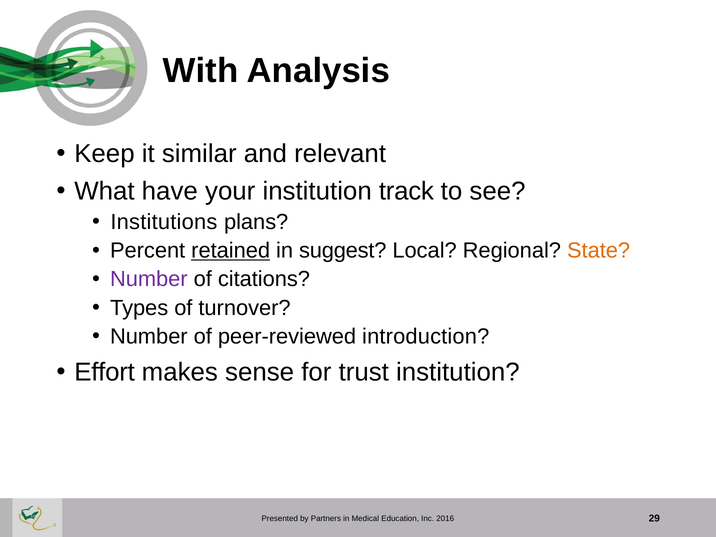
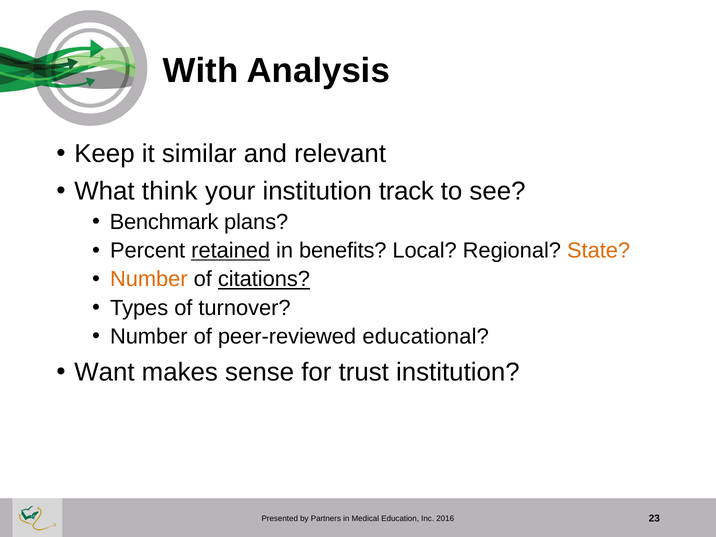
have: have -> think
Institutions: Institutions -> Benchmark
suggest: suggest -> benefits
Number at (149, 279) colour: purple -> orange
citations underline: none -> present
introduction: introduction -> educational
Effort: Effort -> Want
29: 29 -> 23
